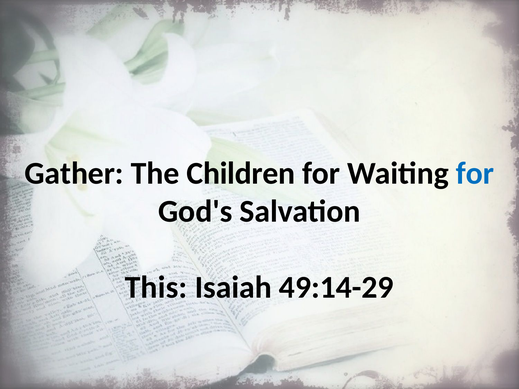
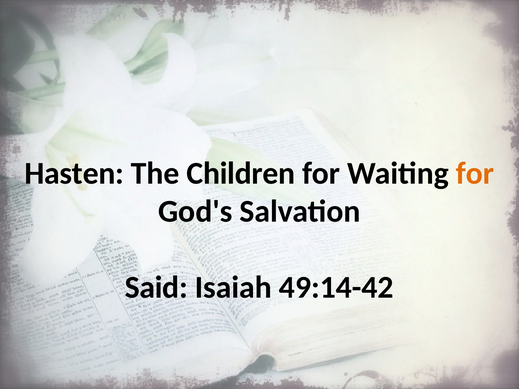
Gather: Gather -> Hasten
for at (475, 174) colour: blue -> orange
This: This -> Said
49:14-29: 49:14-29 -> 49:14-42
